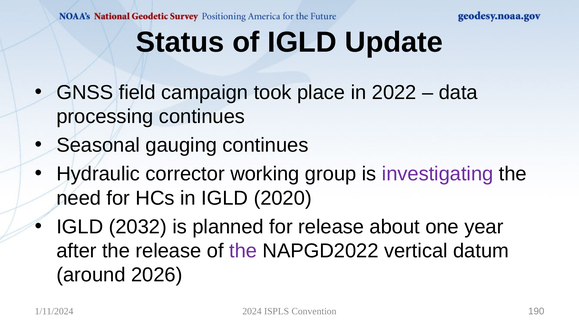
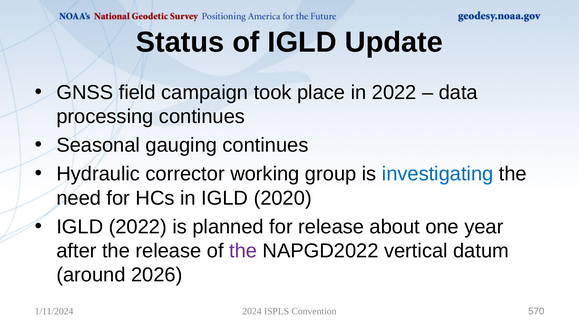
investigating colour: purple -> blue
IGLD 2032: 2032 -> 2022
190: 190 -> 570
